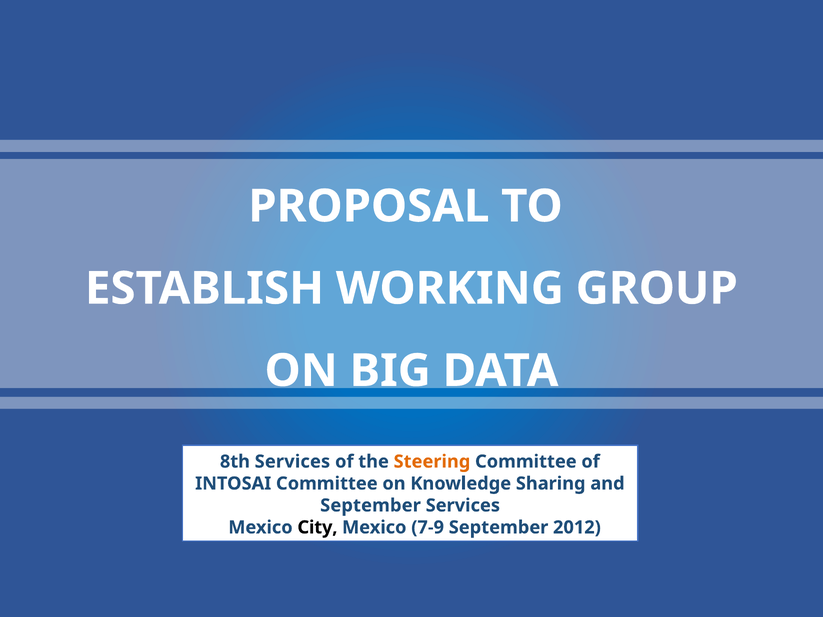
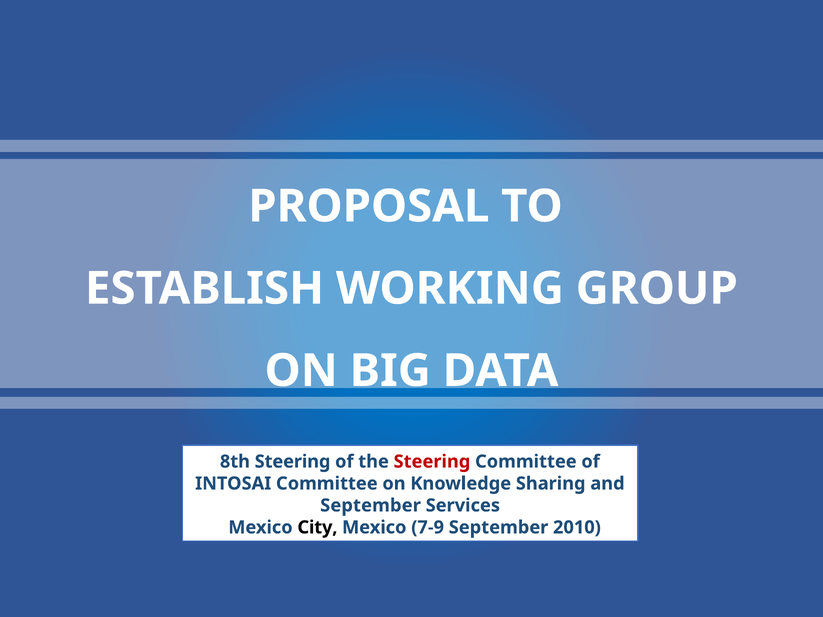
8th Services: Services -> Steering
Steering at (432, 462) colour: orange -> red
2012: 2012 -> 2010
